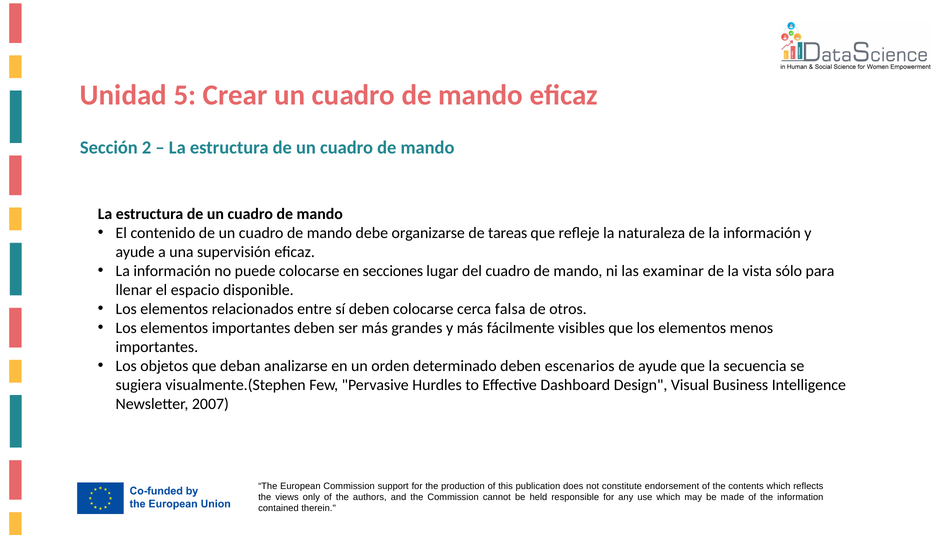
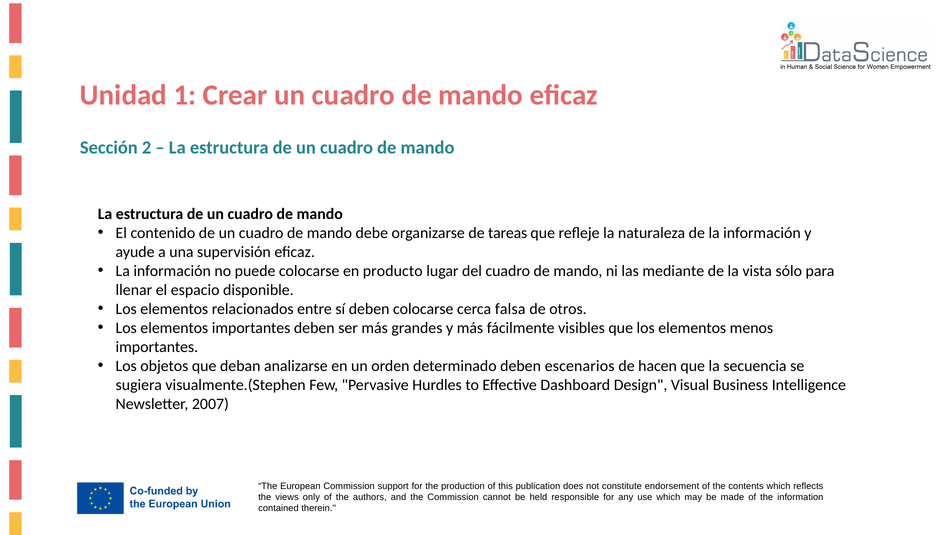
5: 5 -> 1
secciones: secciones -> producto
examinar: examinar -> mediante
de ayude: ayude -> hacen
